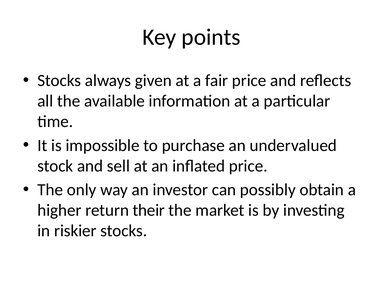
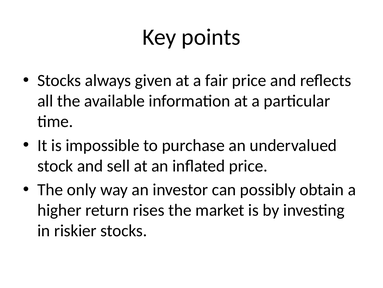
their: their -> rises
